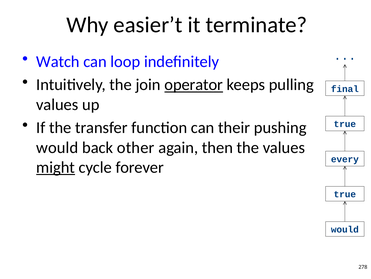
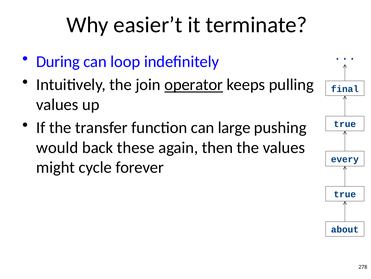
Watch: Watch -> During
their: their -> large
other: other -> these
might underline: present -> none
would at (345, 229): would -> about
